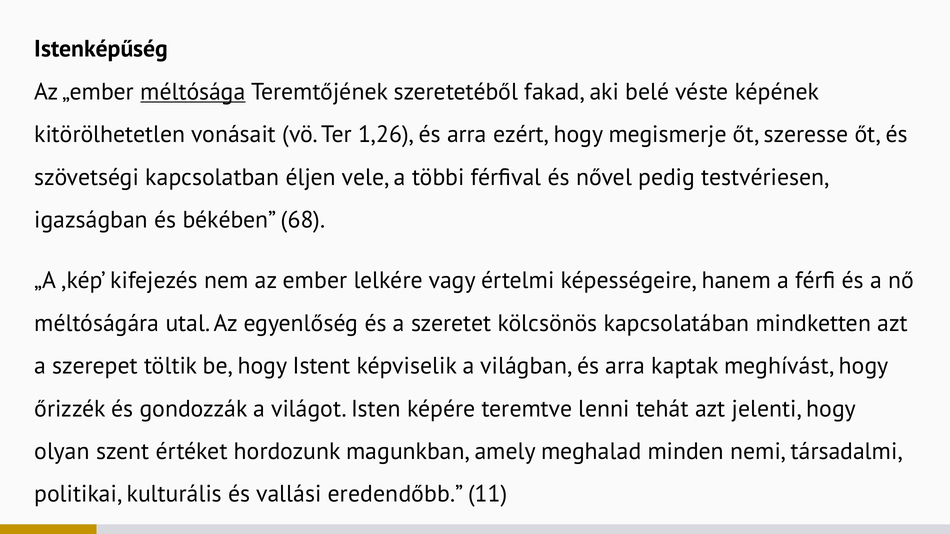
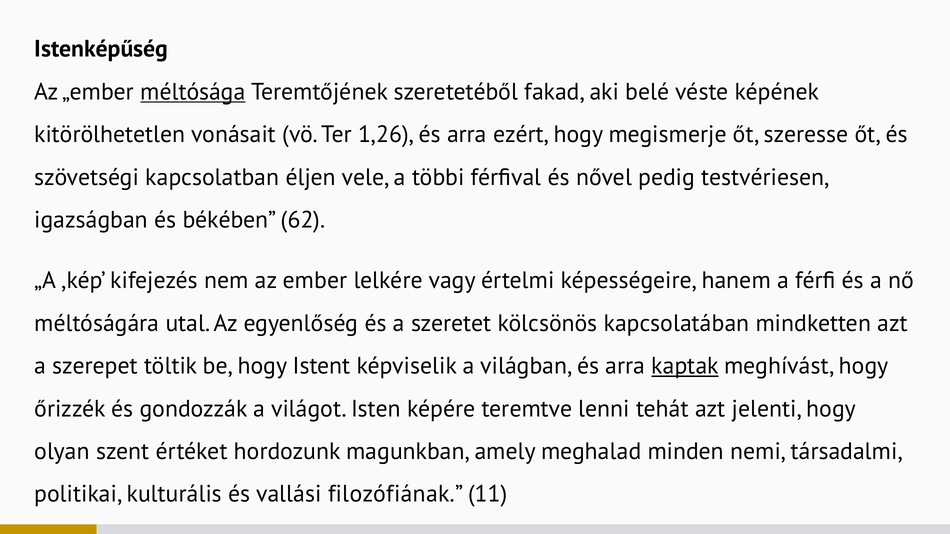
68: 68 -> 62
kaptak underline: none -> present
eredendőbb: eredendőbb -> filozófiának
